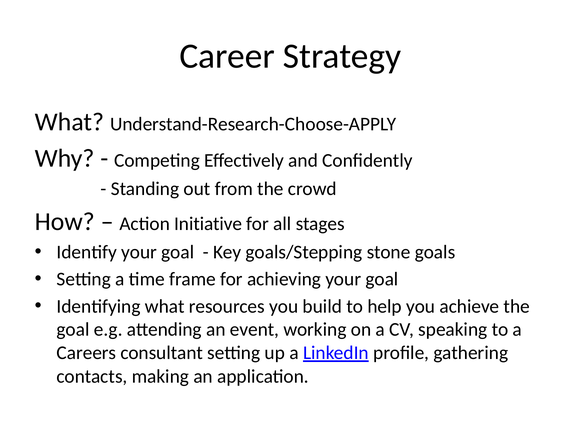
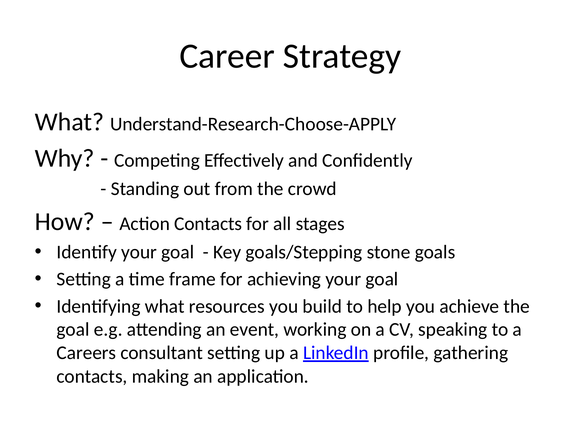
Action Initiative: Initiative -> Contacts
